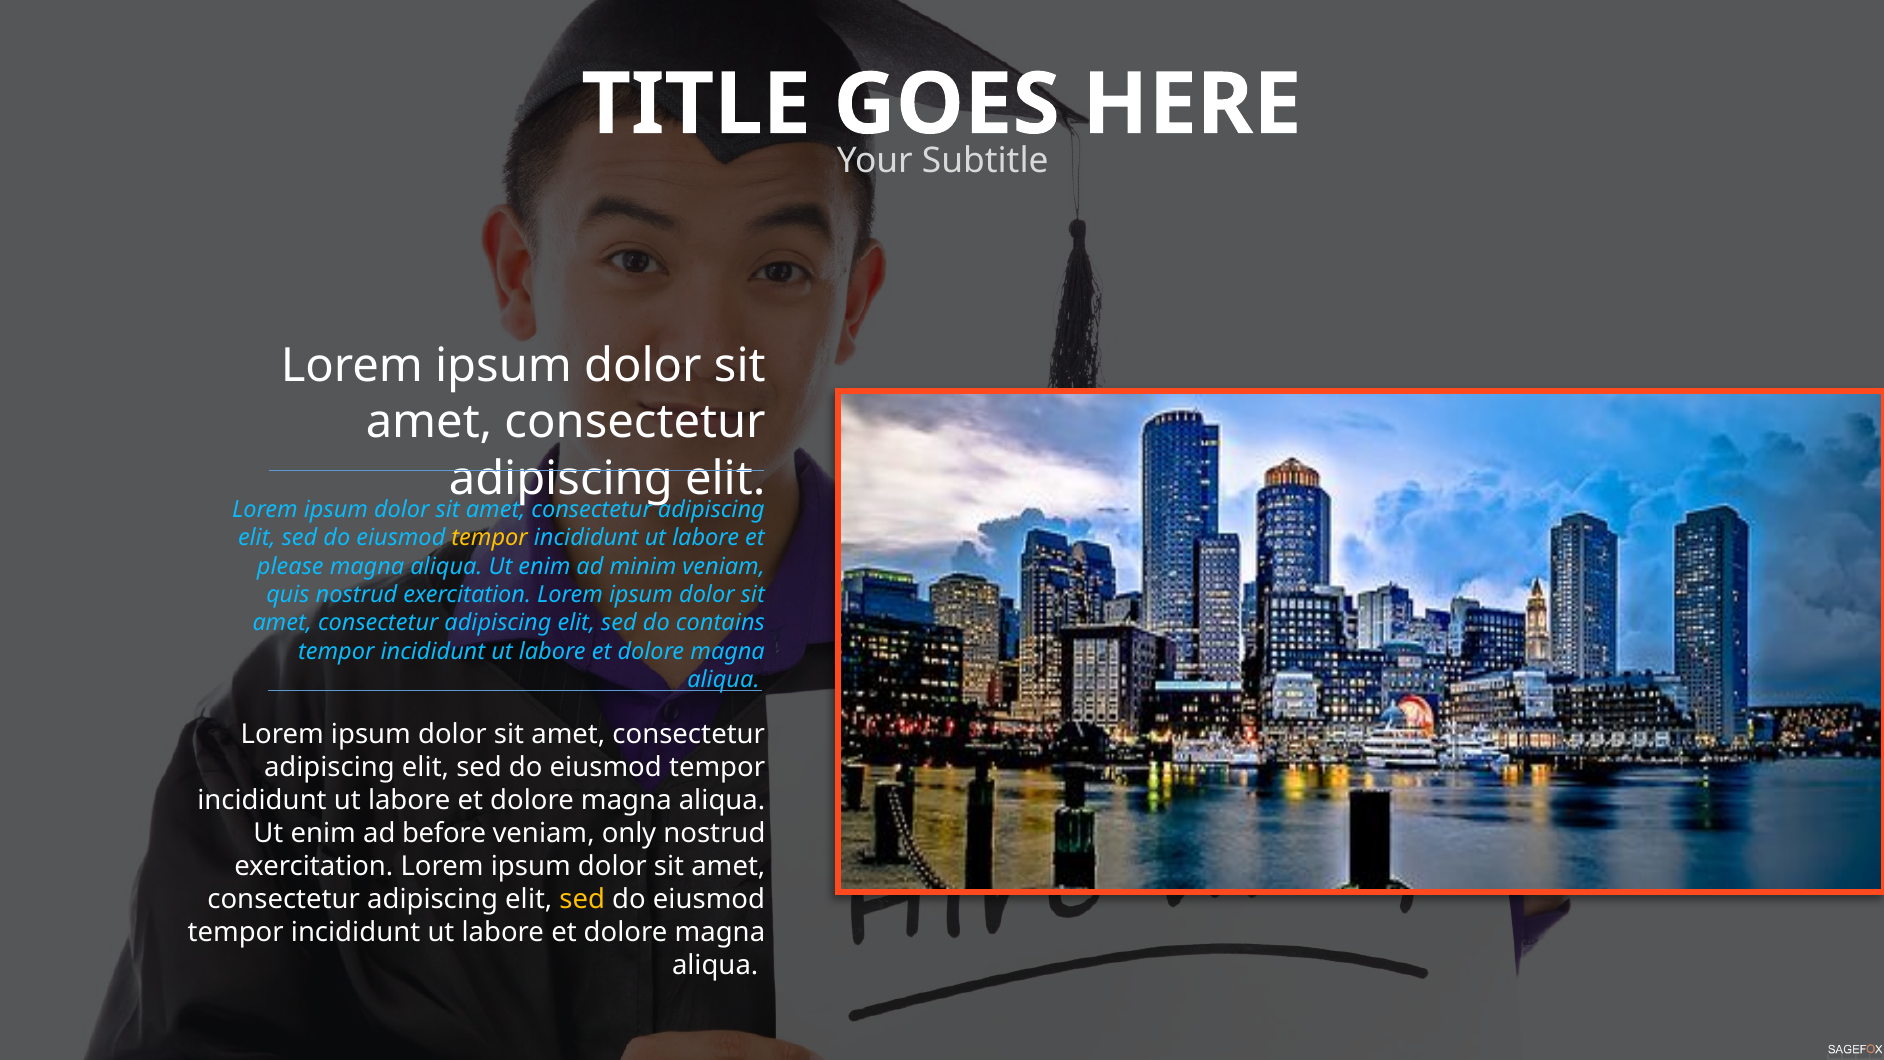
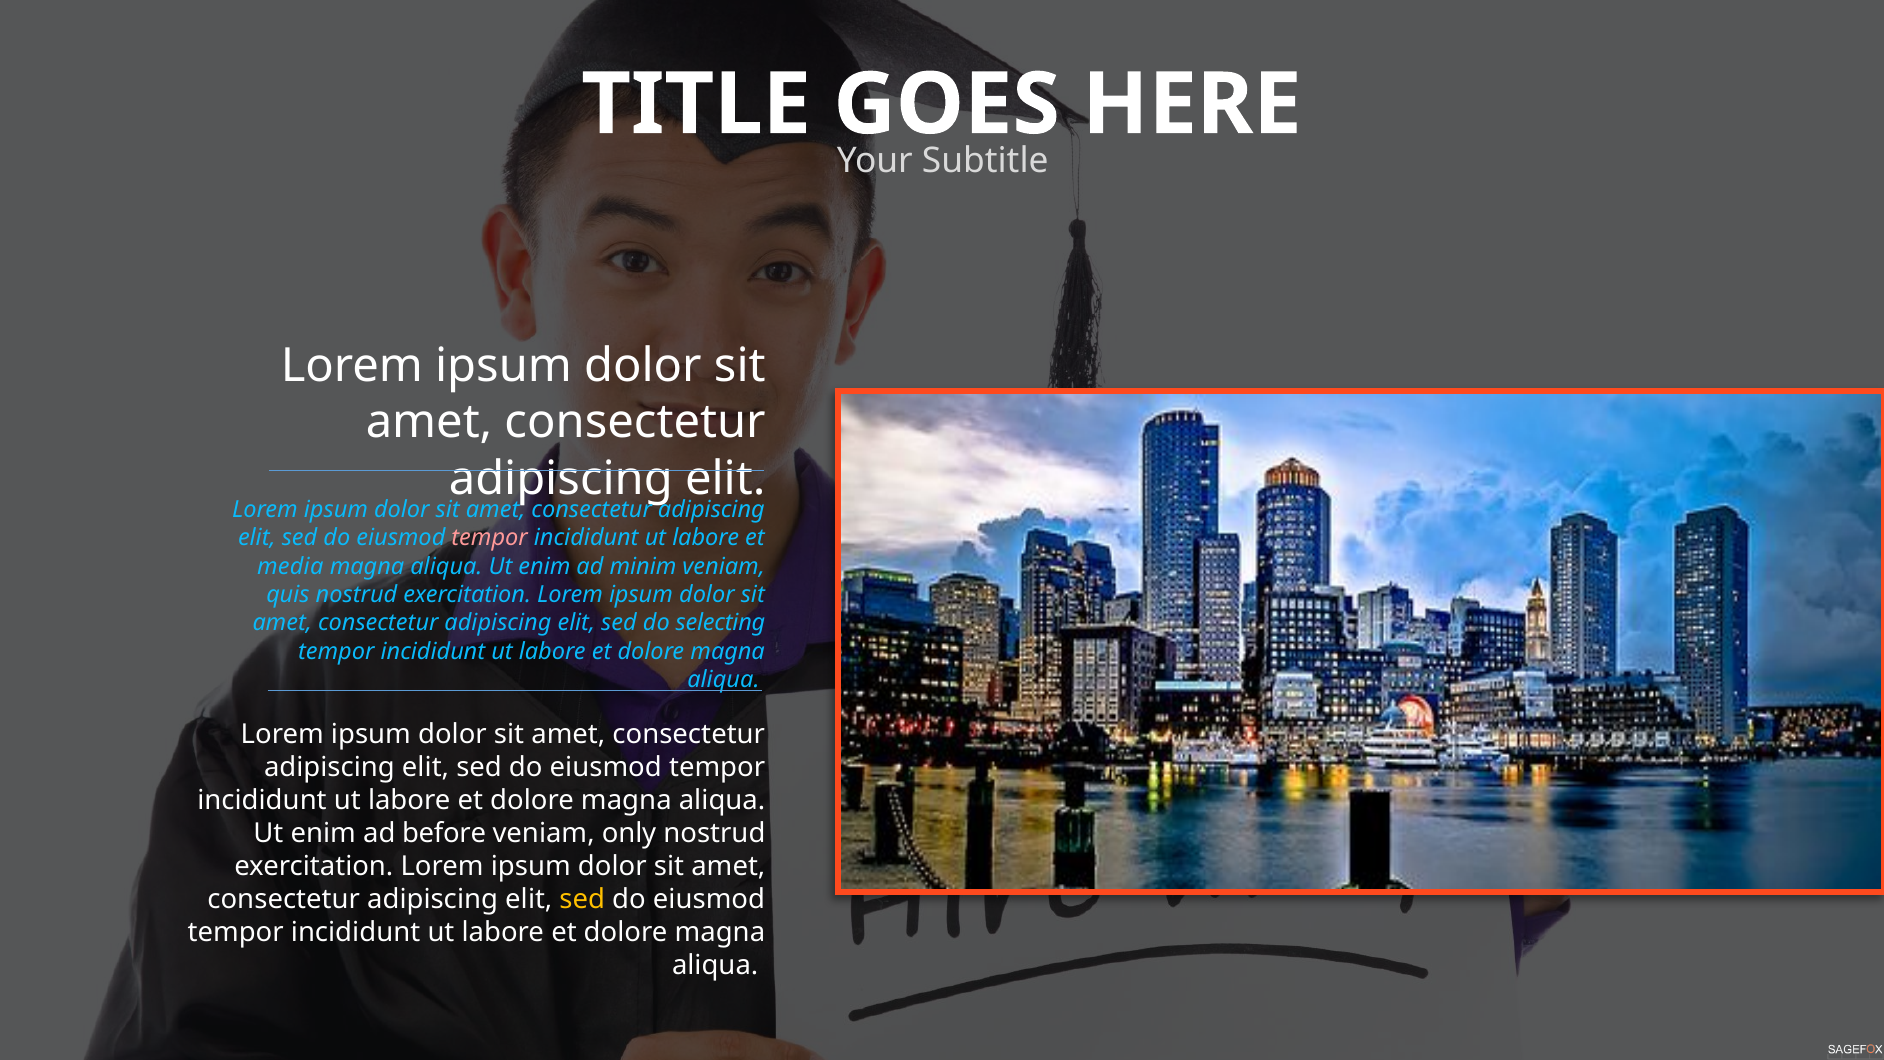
tempor at (490, 538) colour: yellow -> pink
please: please -> media
contains: contains -> selecting
